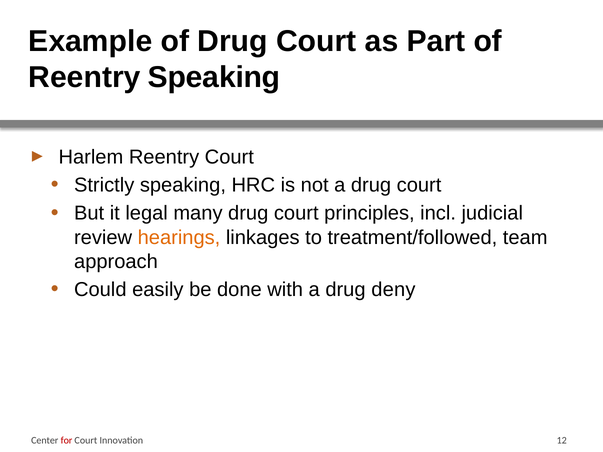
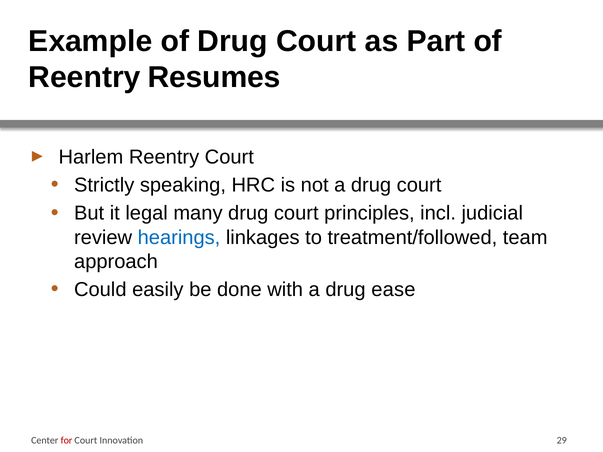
Reentry Speaking: Speaking -> Resumes
hearings colour: orange -> blue
deny: deny -> ease
12: 12 -> 29
